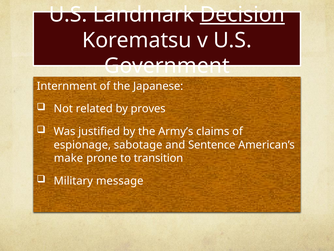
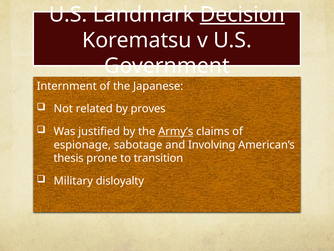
Army’s underline: none -> present
Sentence: Sentence -> Involving
make: make -> thesis
message: message -> disloyalty
